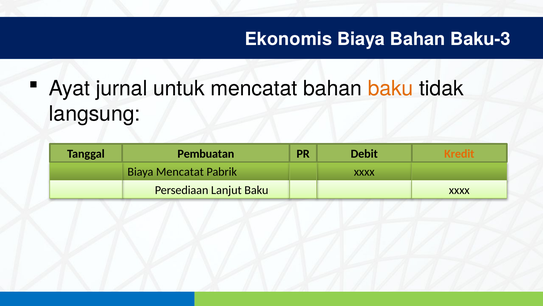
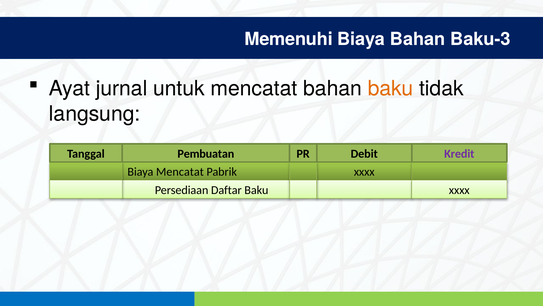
Ekonomis: Ekonomis -> Memenuhi
Kredit colour: orange -> purple
Lanjut: Lanjut -> Daftar
